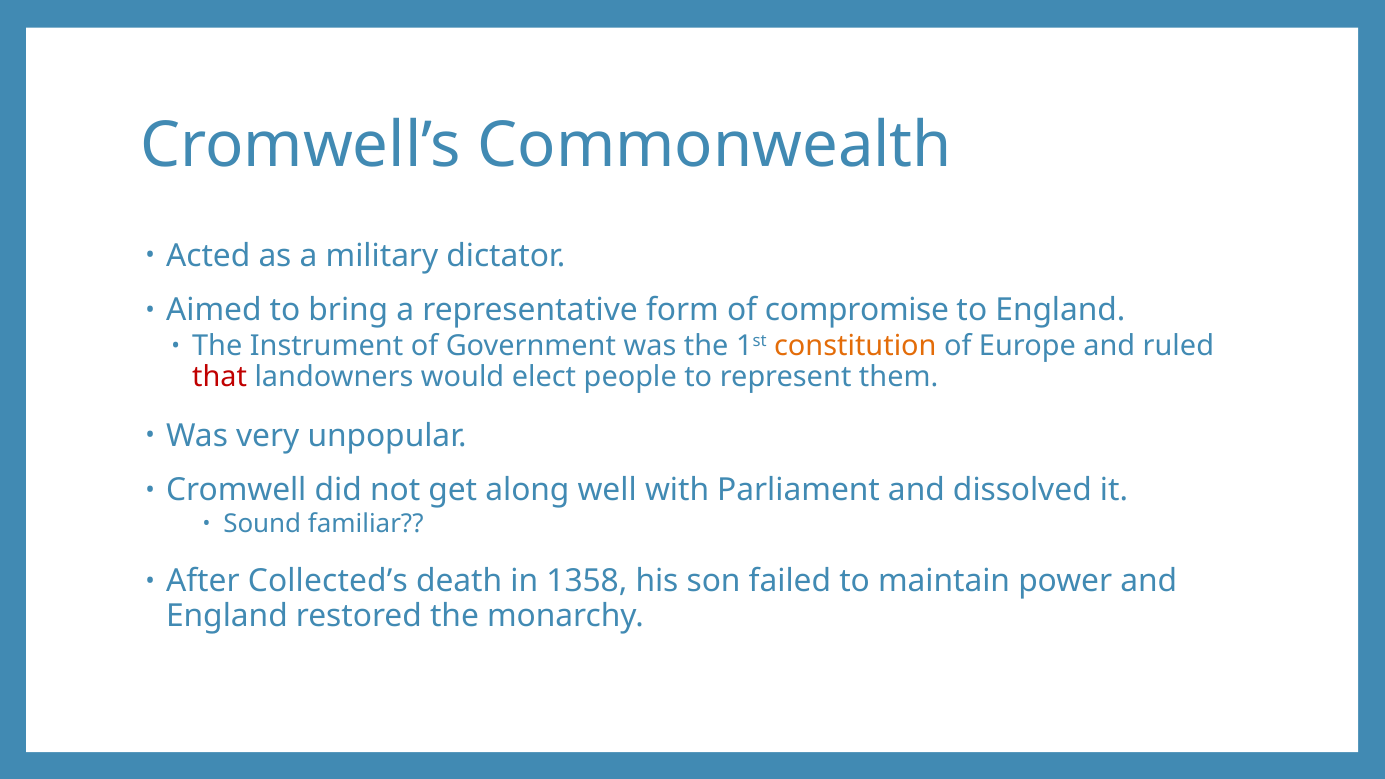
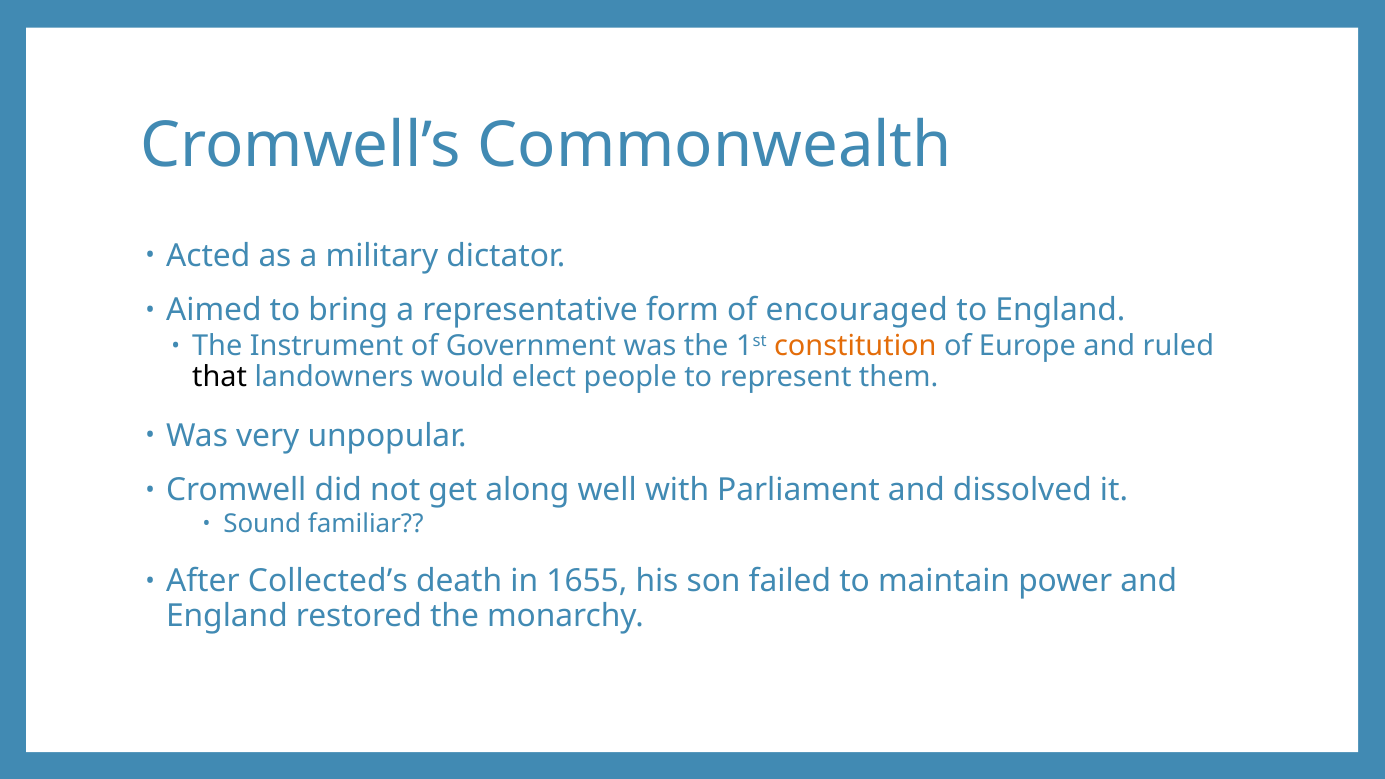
compromise: compromise -> encouraged
that colour: red -> black
1358: 1358 -> 1655
